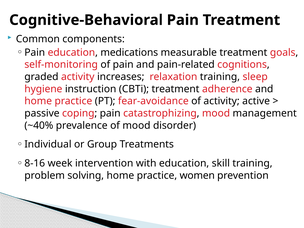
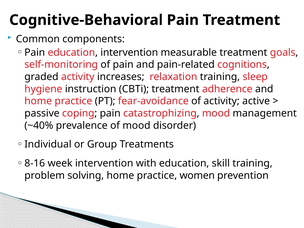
education medications: medications -> intervention
